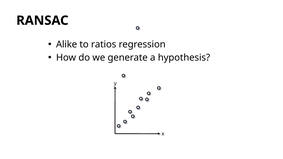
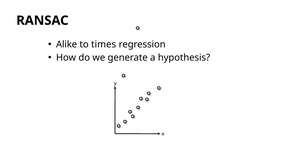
ratios: ratios -> times
